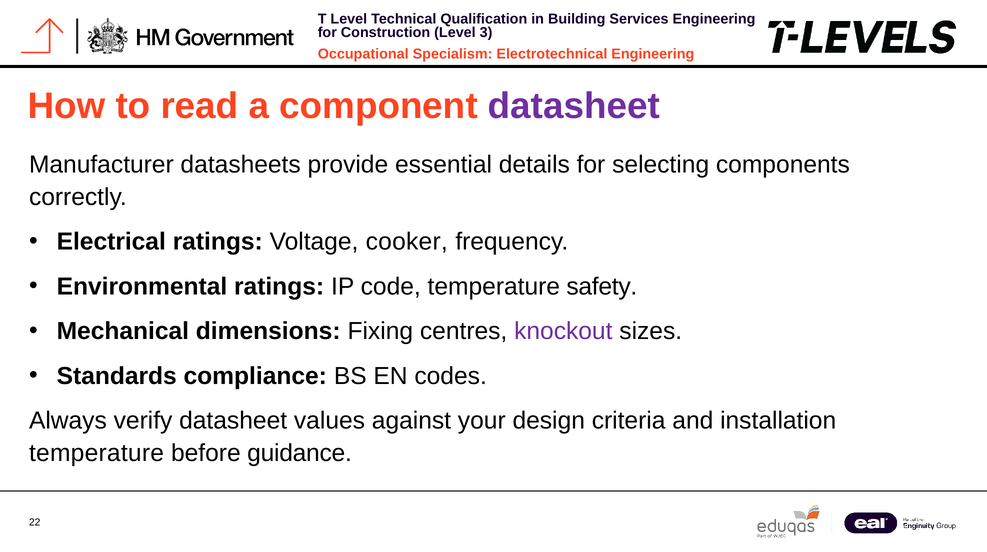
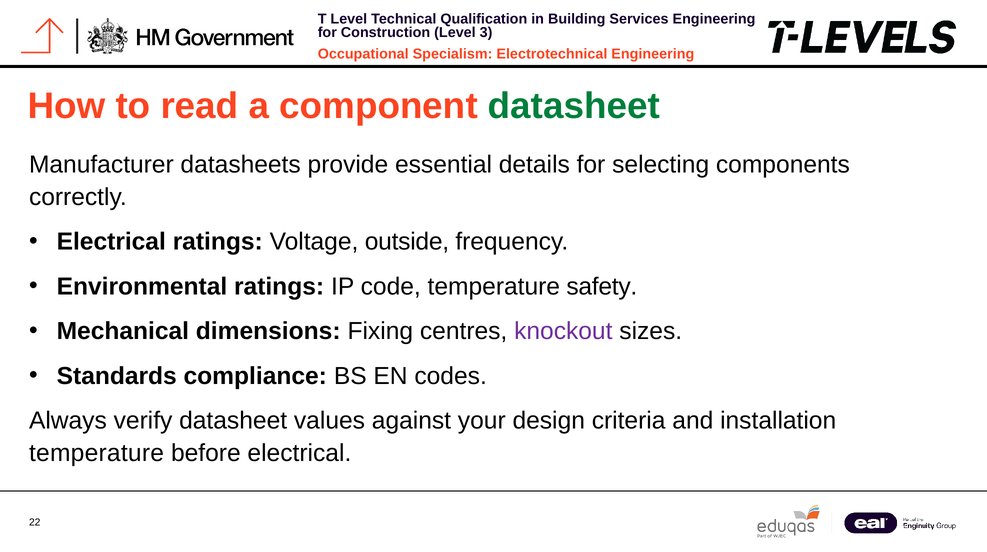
datasheet at (574, 106) colour: purple -> green
cooker: cooker -> outside
before guidance: guidance -> electrical
